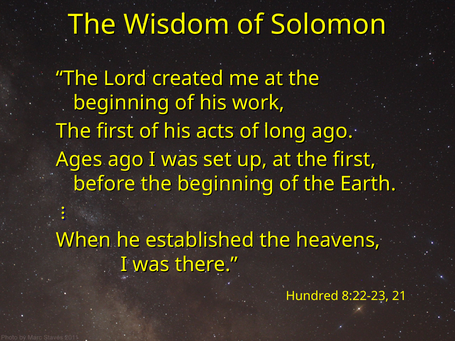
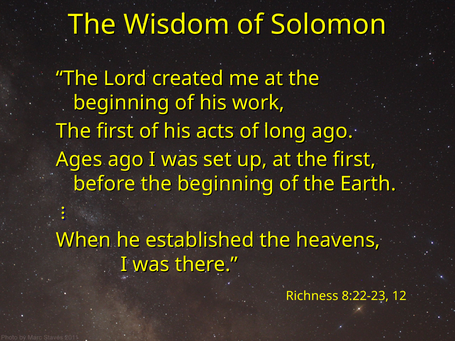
Hundred: Hundred -> Richness
21: 21 -> 12
